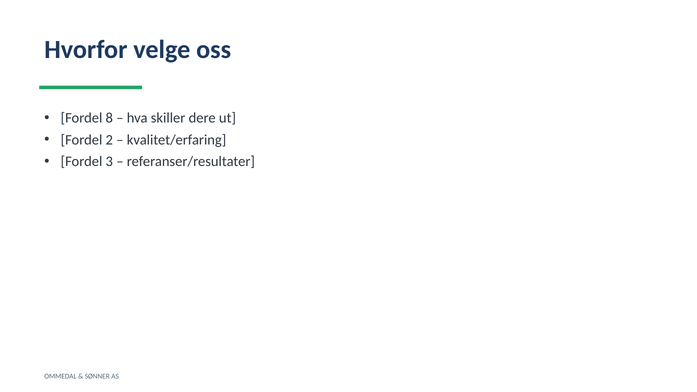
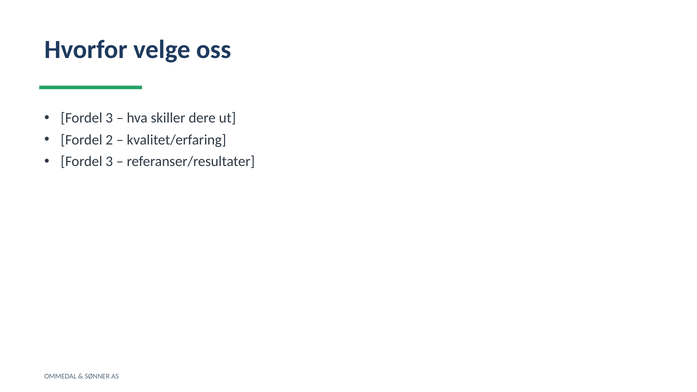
8 at (109, 118): 8 -> 3
